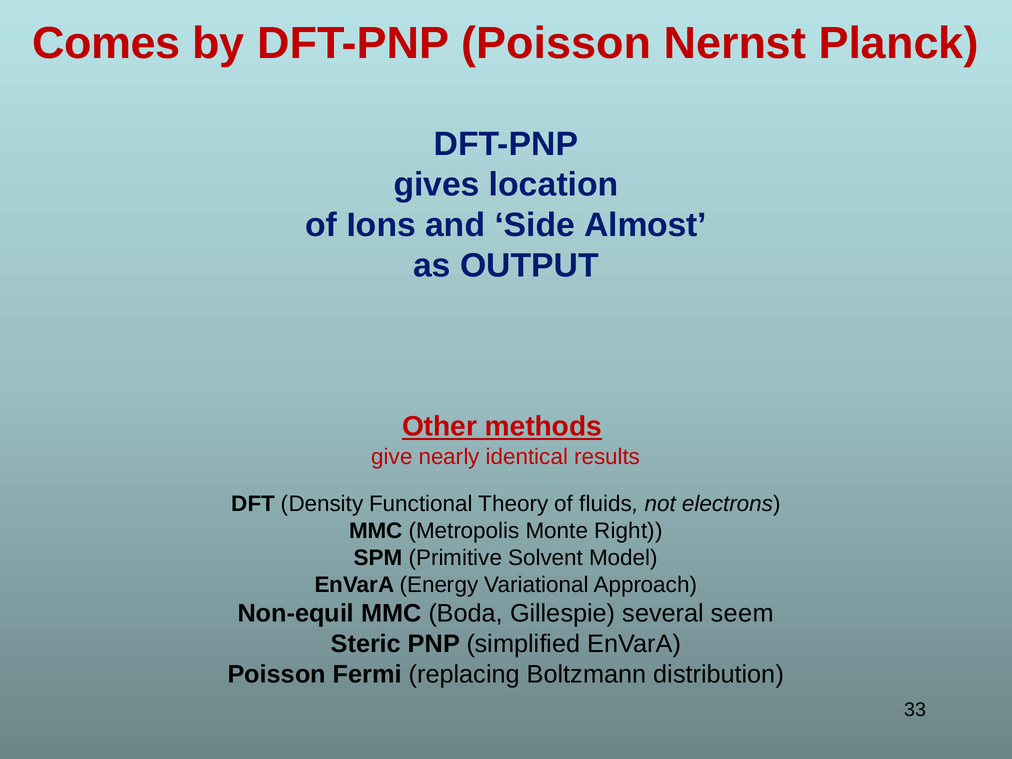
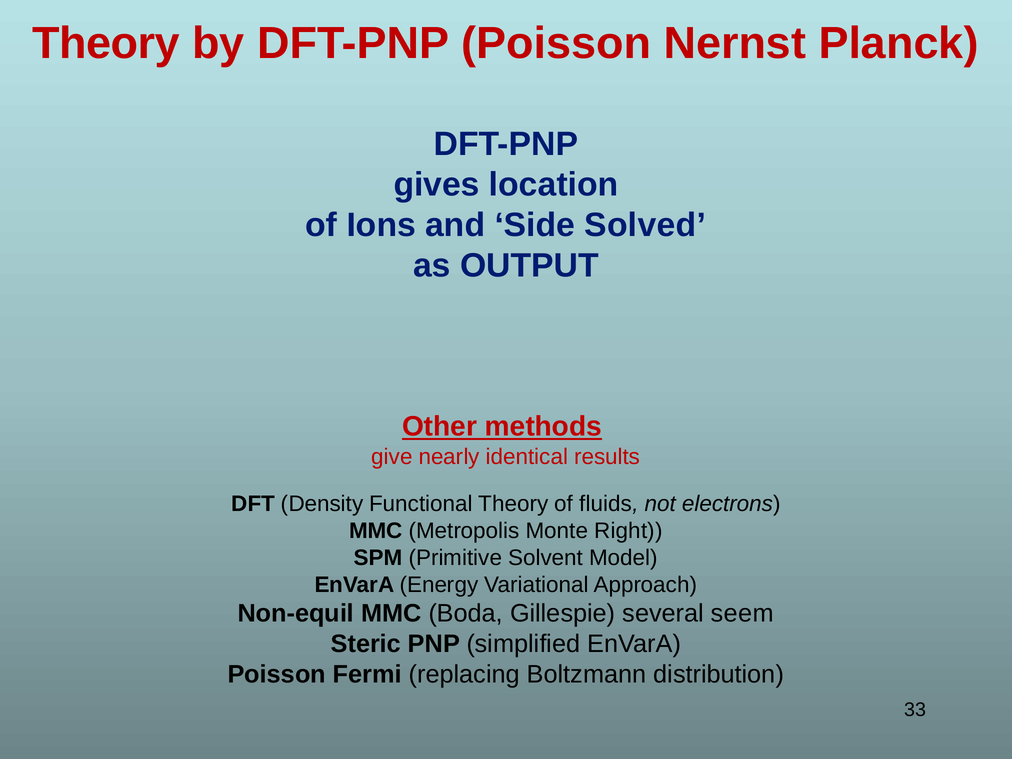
Comes at (106, 44): Comes -> Theory
Almost: Almost -> Solved
